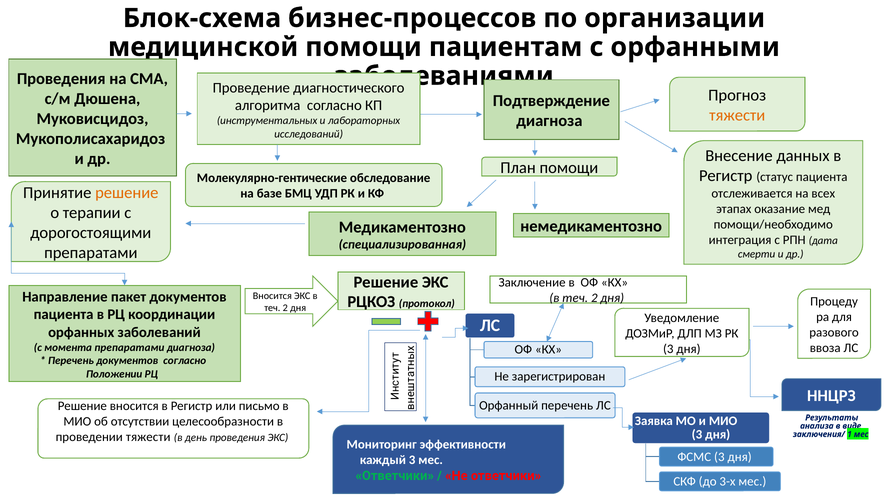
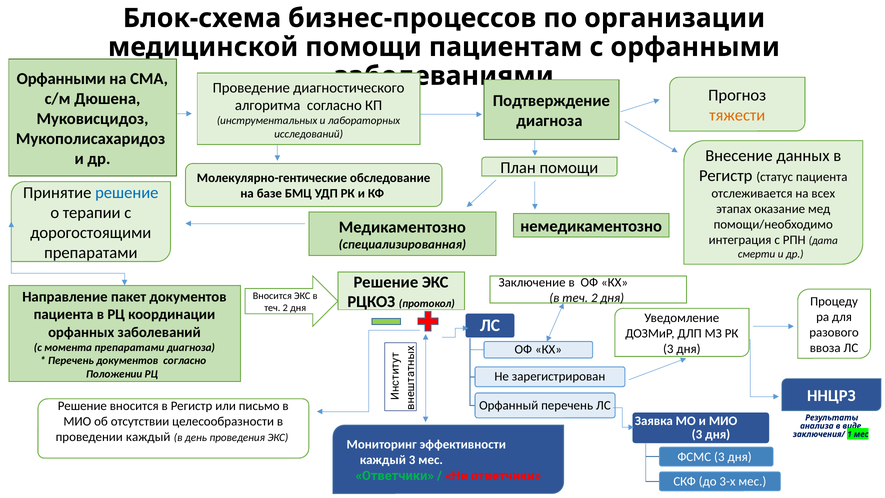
Проведения at (61, 79): Проведения -> Орфанными
решение at (127, 193) colour: orange -> blue
проведении тяжести: тяжести -> каждый
